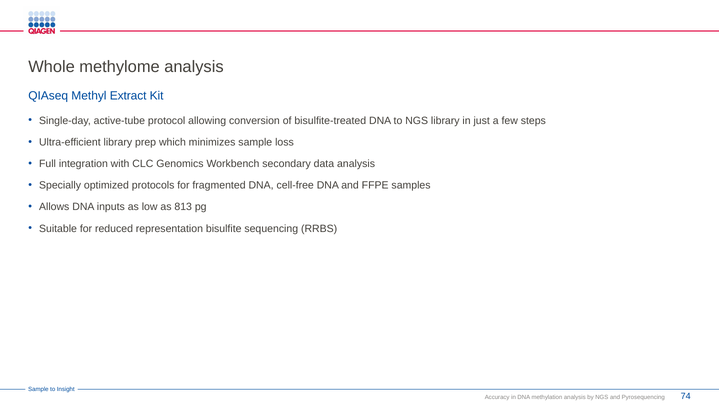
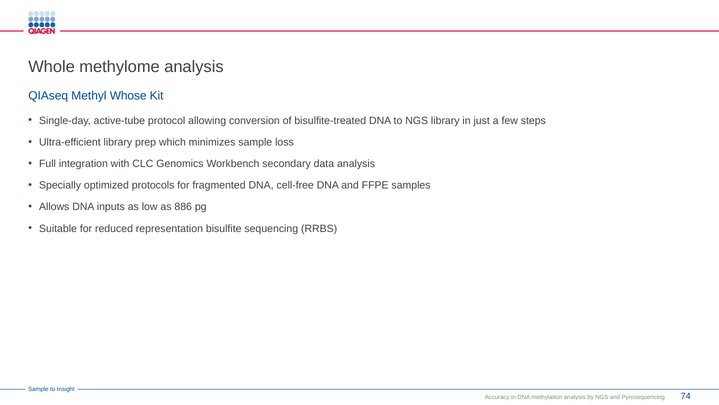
Extract: Extract -> Whose
813: 813 -> 886
